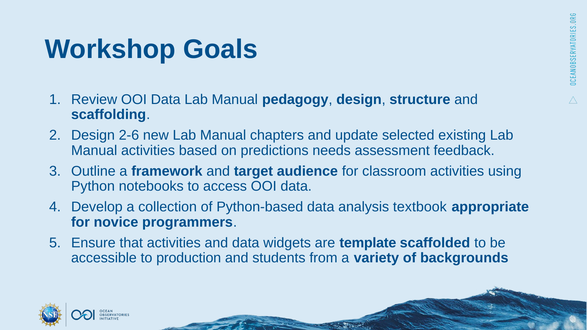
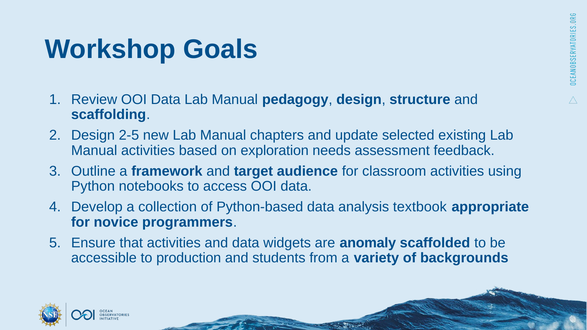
2-6: 2-6 -> 2-5
predictions: predictions -> exploration
template: template -> anomaly
